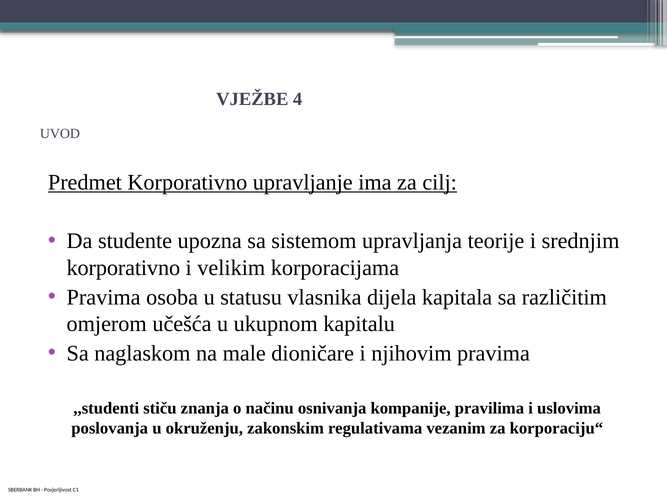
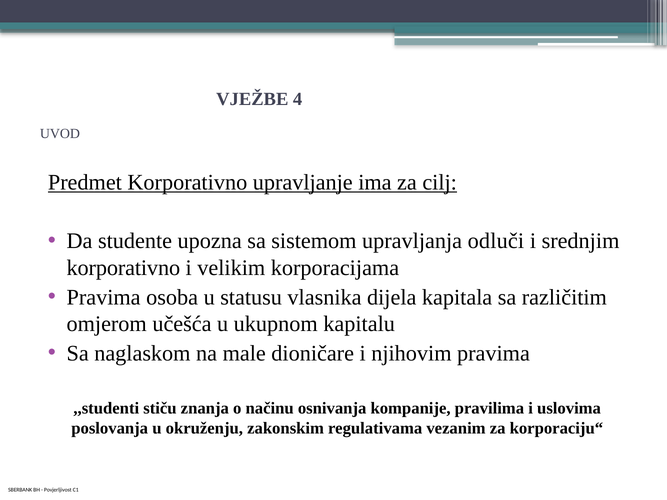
teorije: teorije -> odluči
